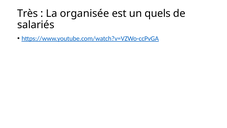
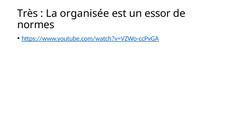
quels: quels -> essor
salariés: salariés -> normes
